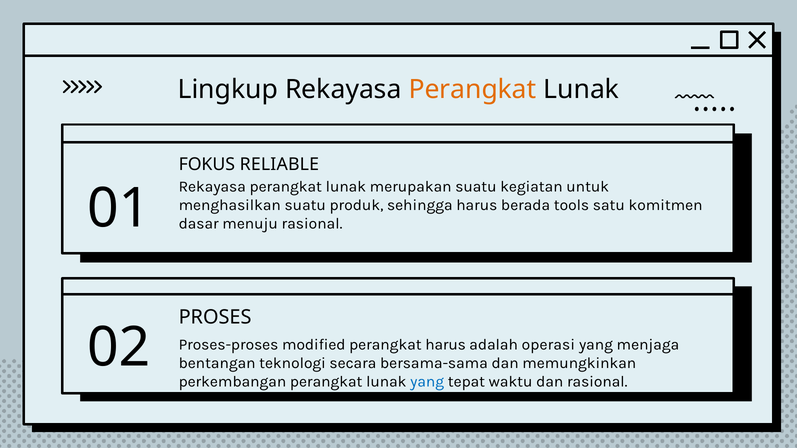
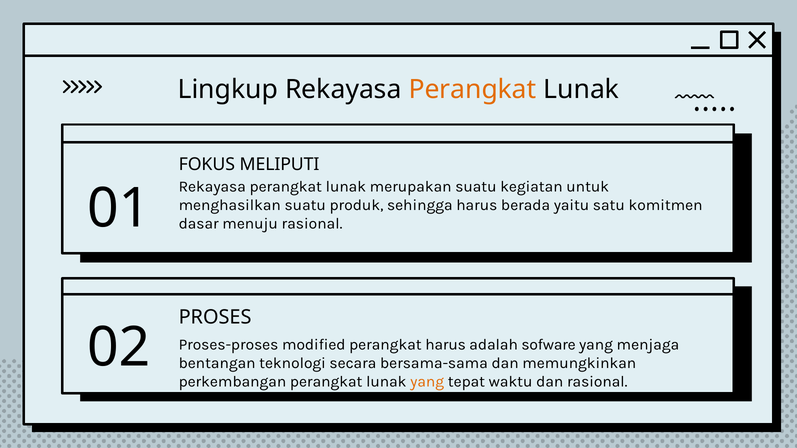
RELIABLE: RELIABLE -> MELIPUTI
tools: tools -> yaitu
operasi: operasi -> sofware
yang at (427, 382) colour: blue -> orange
